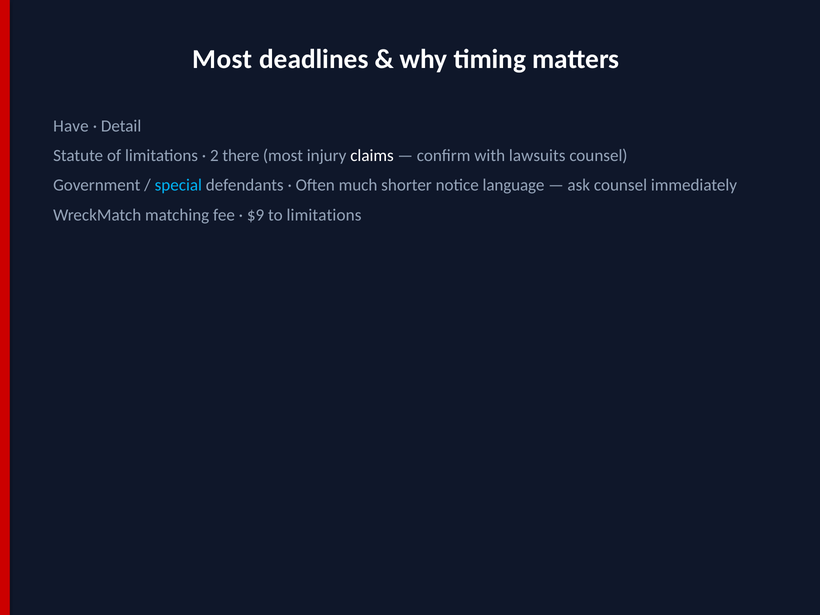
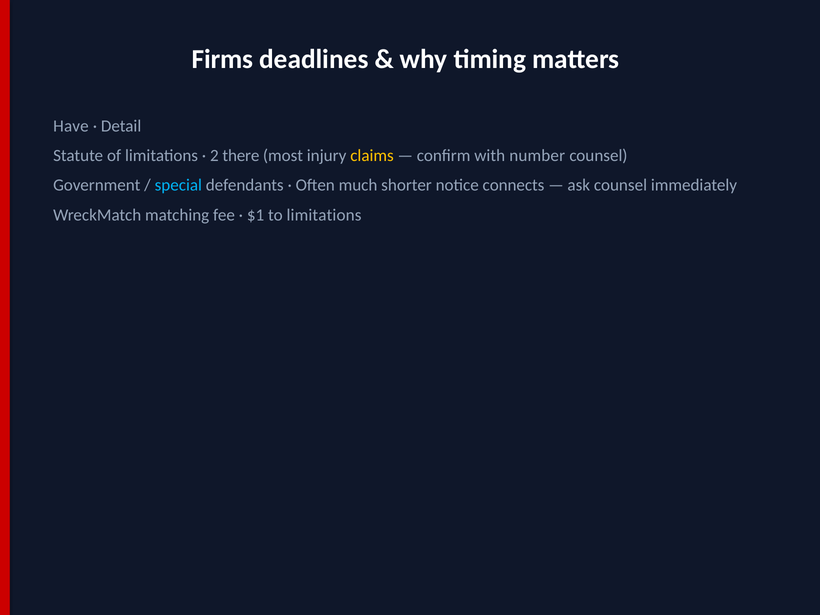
Most at (222, 59): Most -> Firms
claims colour: white -> yellow
lawsuits: lawsuits -> number
language: language -> connects
$9: $9 -> $1
